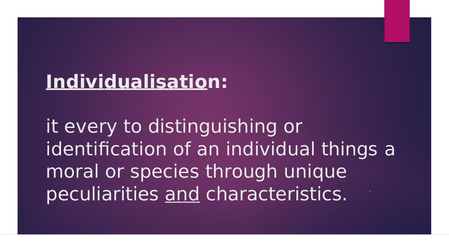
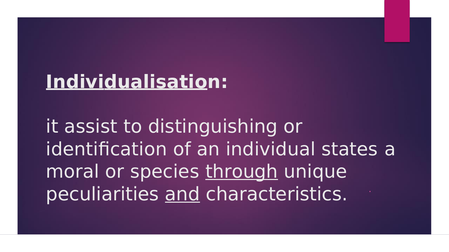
every: every -> assist
things: things -> states
through underline: none -> present
